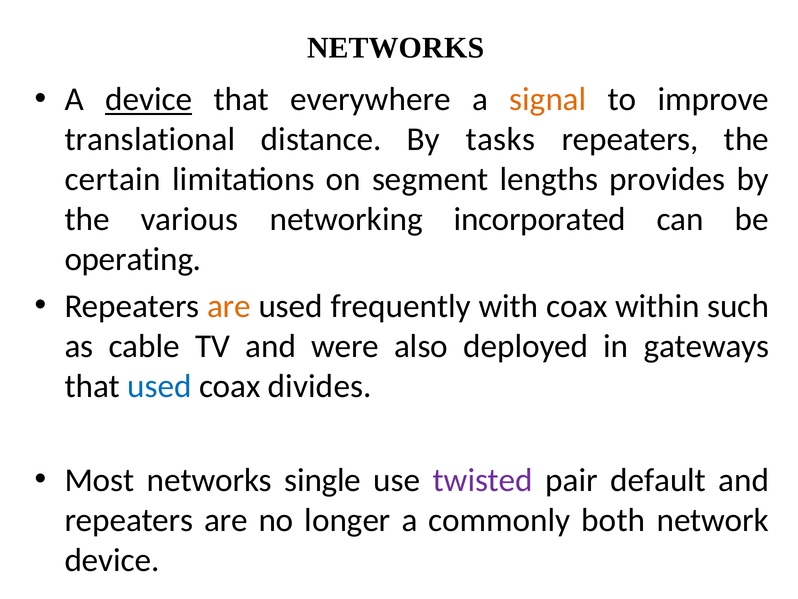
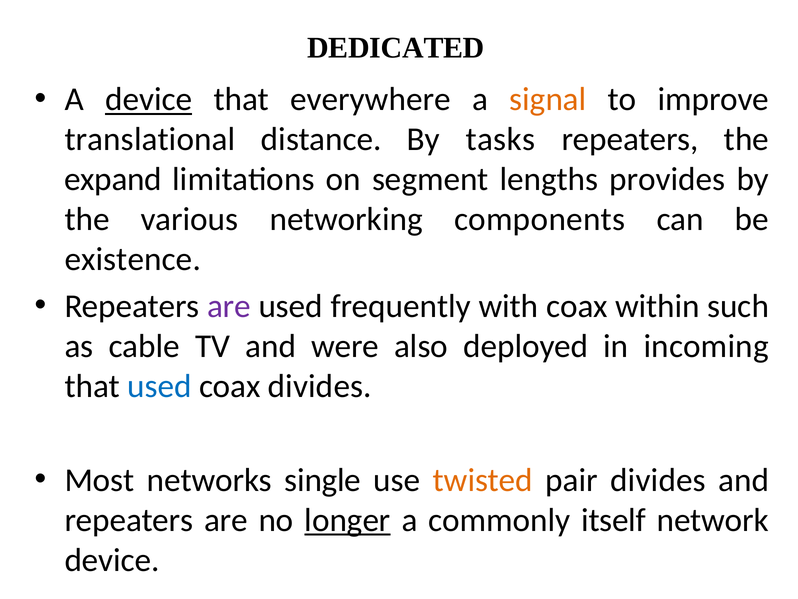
NETWORKS at (396, 48): NETWORKS -> DEDICATED
certain: certain -> expand
incorporated: incorporated -> components
operating: operating -> existence
are at (229, 306) colour: orange -> purple
gateways: gateways -> incoming
twisted colour: purple -> orange
pair default: default -> divides
longer underline: none -> present
both: both -> itself
